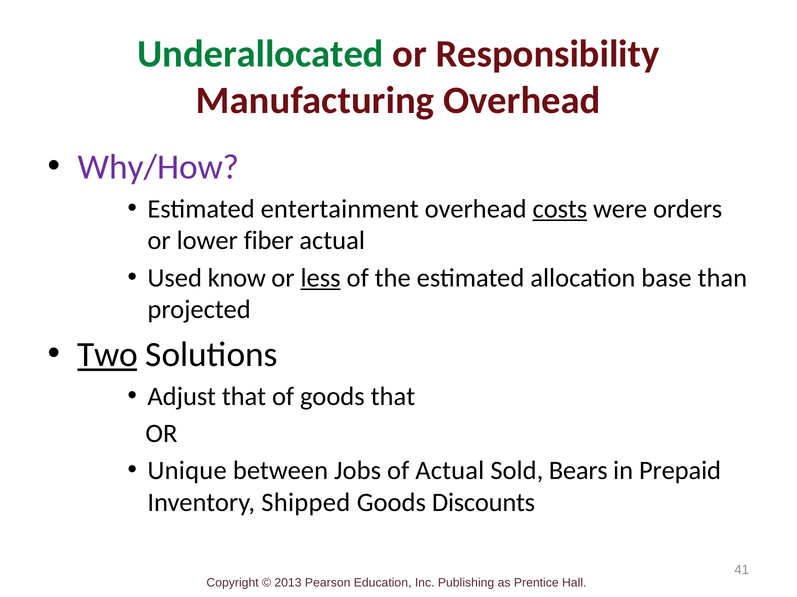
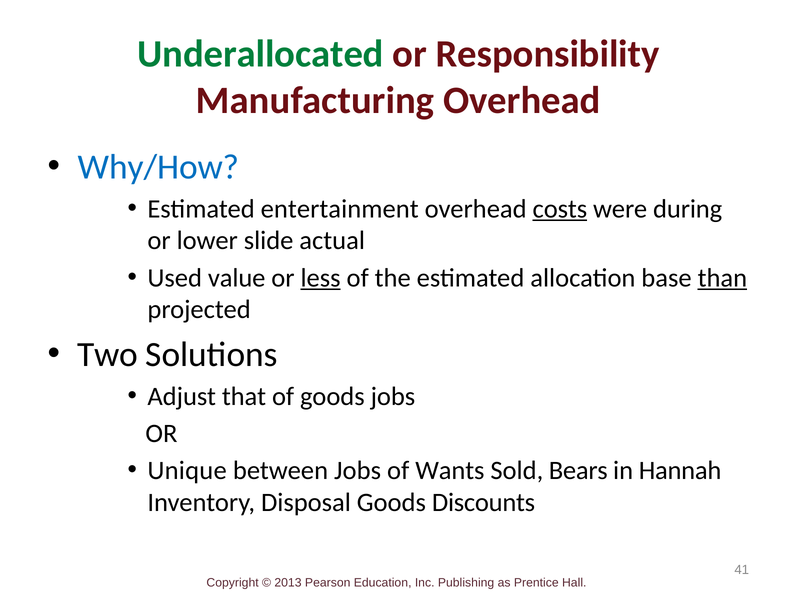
Why/How colour: purple -> blue
orders: orders -> during
fiber: fiber -> slide
know: know -> value
than underline: none -> present
Two underline: present -> none
goods that: that -> jobs
of Actual: Actual -> Wants
Prepaid: Prepaid -> Hannah
Shipped: Shipped -> Disposal
